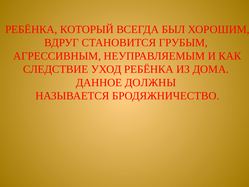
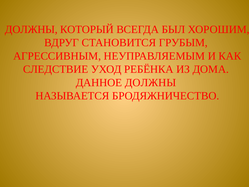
РЕБЁНКА at (31, 29): РЕБЁНКА -> ДОЛЖНЫ
